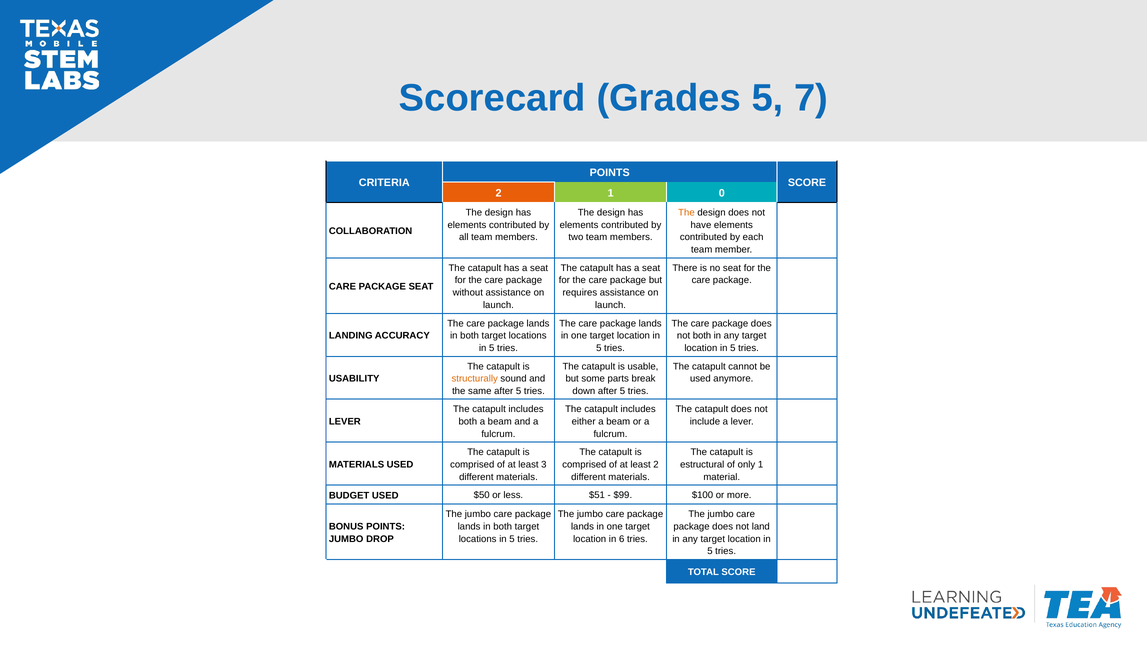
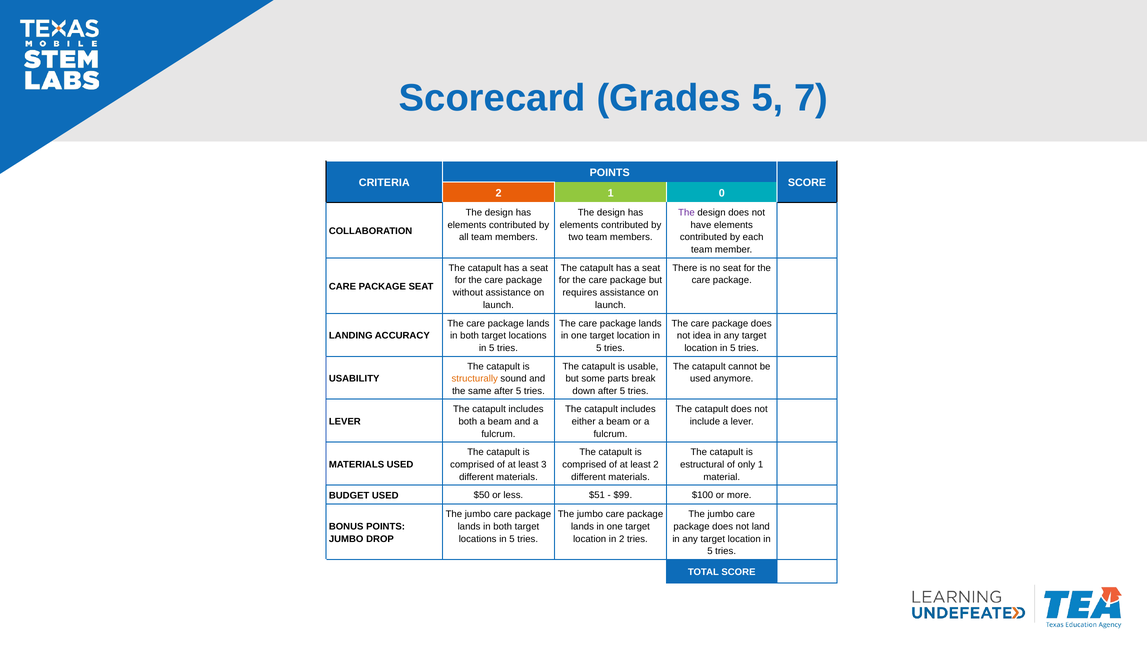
The at (686, 213) colour: orange -> purple
not both: both -> idea
in 6: 6 -> 2
